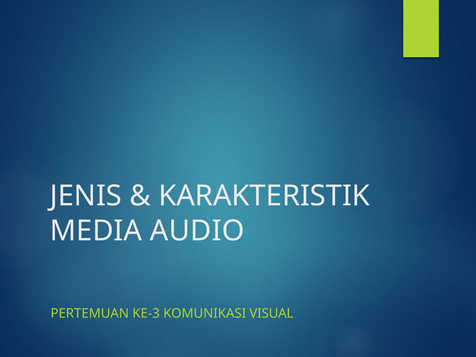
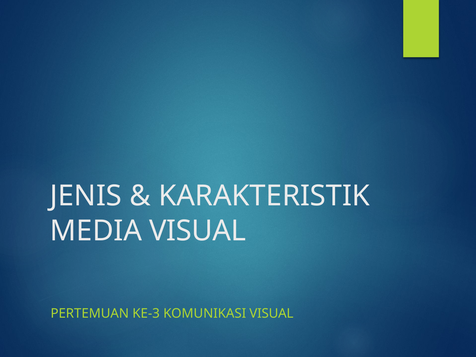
MEDIA AUDIO: AUDIO -> VISUAL
